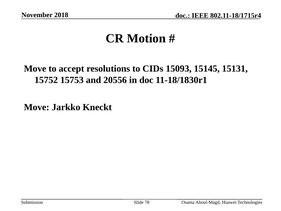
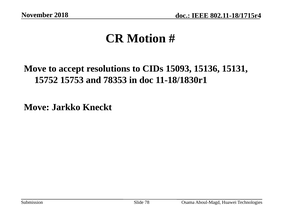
15145: 15145 -> 15136
20556: 20556 -> 78353
